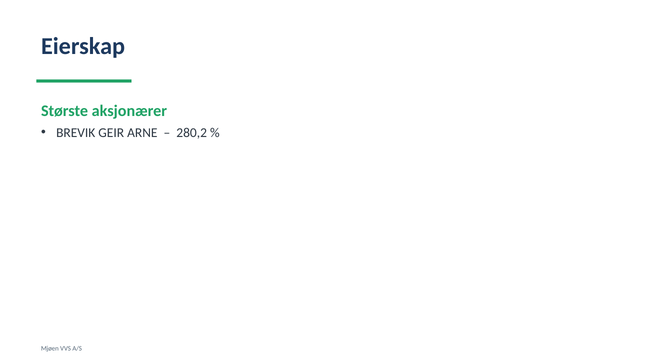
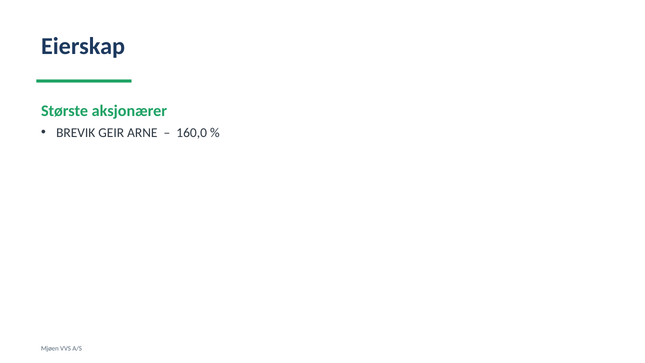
280,2: 280,2 -> 160,0
